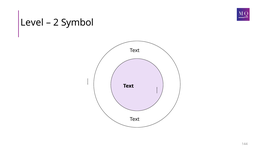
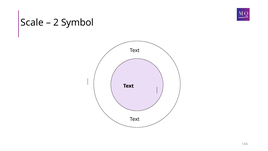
Level: Level -> Scale
